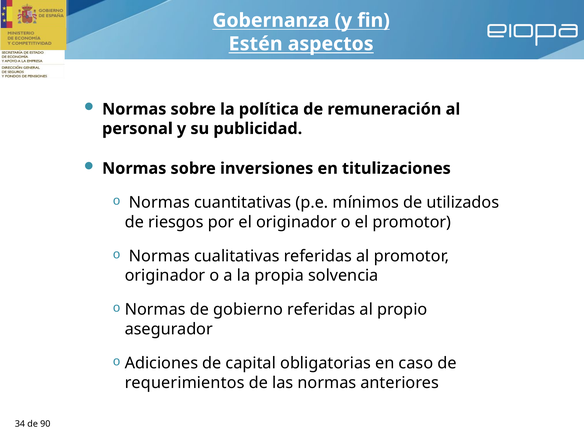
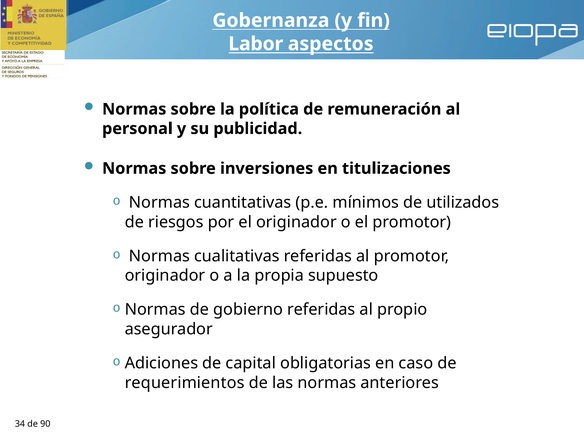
Estén: Estén -> Labor
solvencia: solvencia -> supuesto
